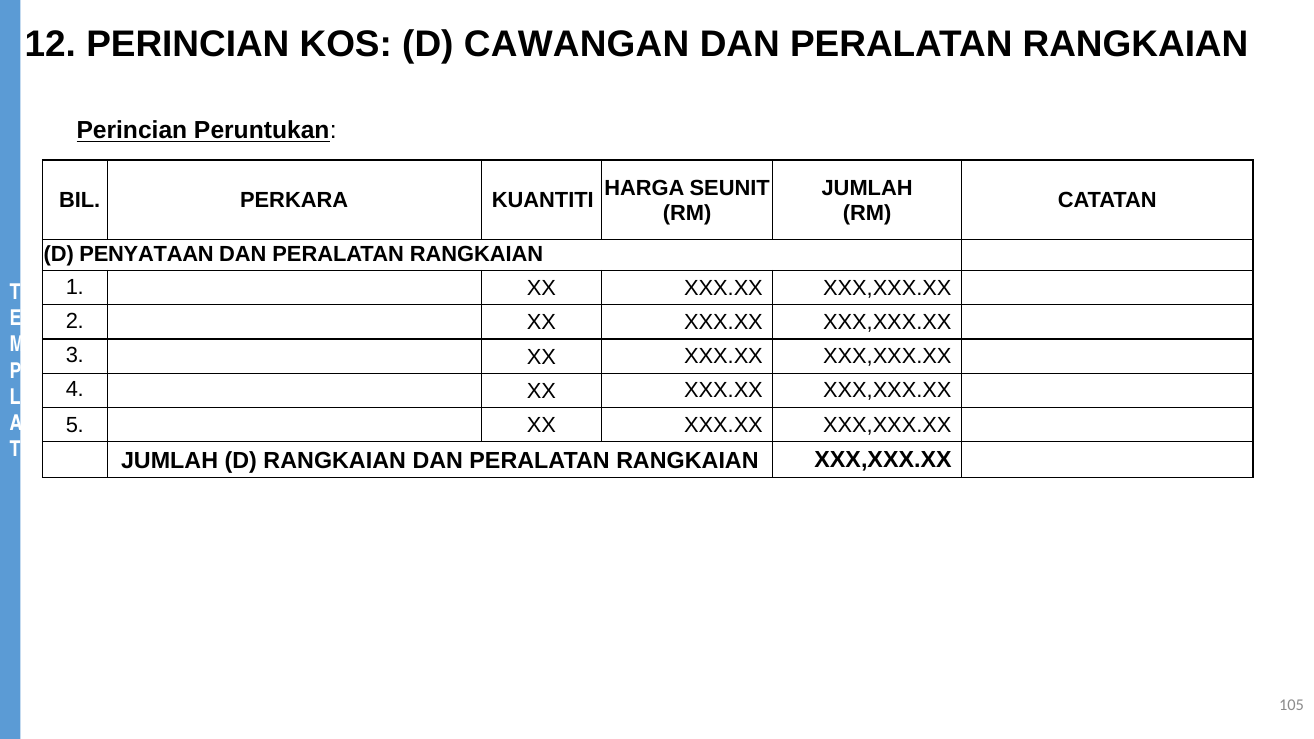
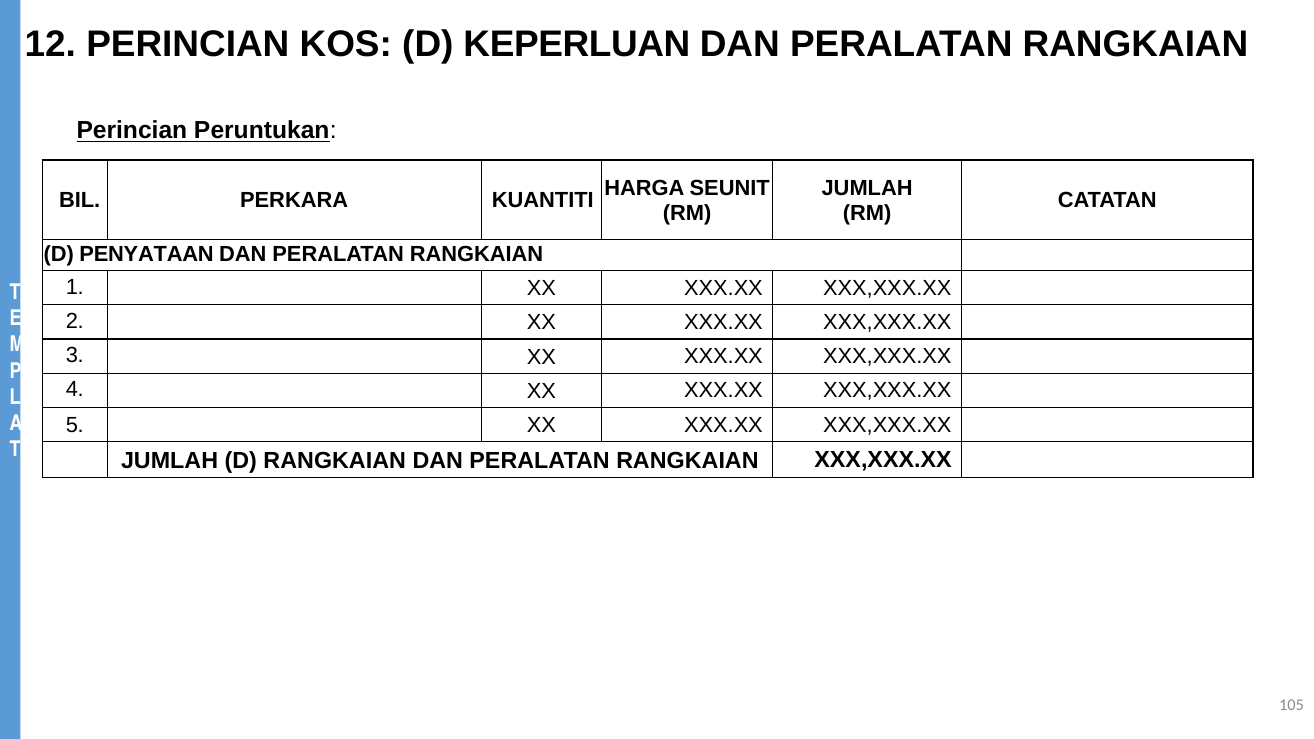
CAWANGAN: CAWANGAN -> KEPERLUAN
